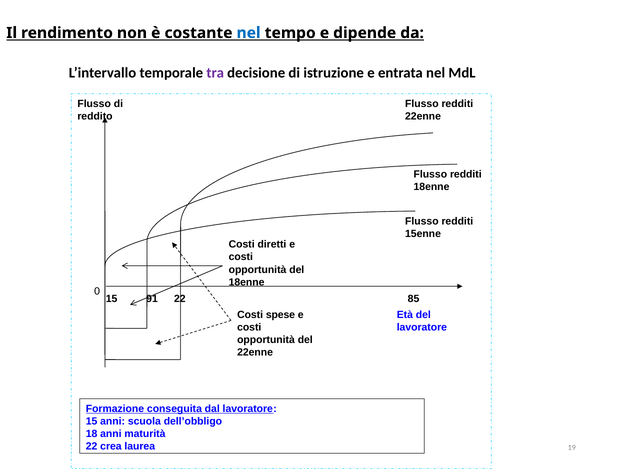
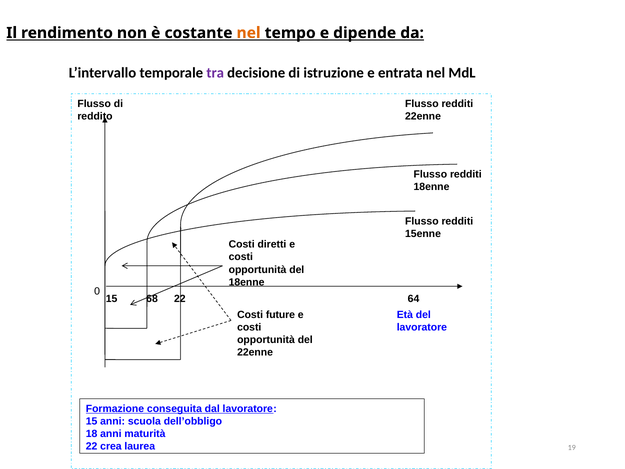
nel at (249, 33) colour: blue -> orange
91: 91 -> 68
85: 85 -> 64
spese: spese -> future
